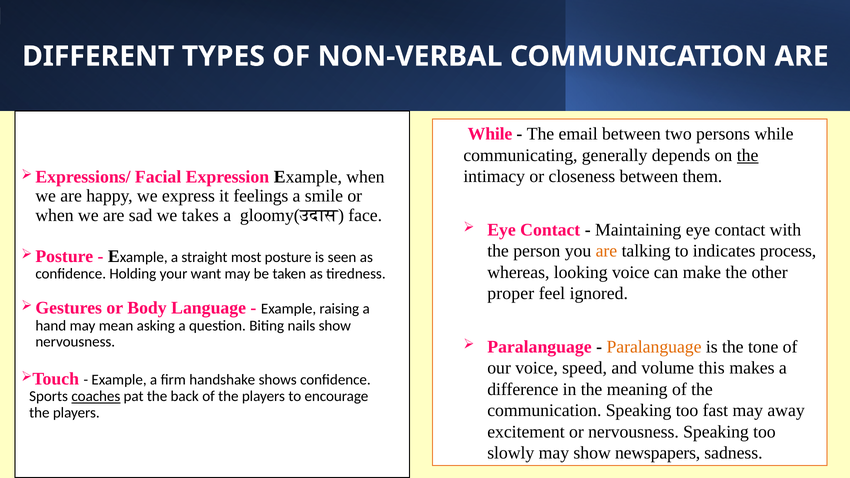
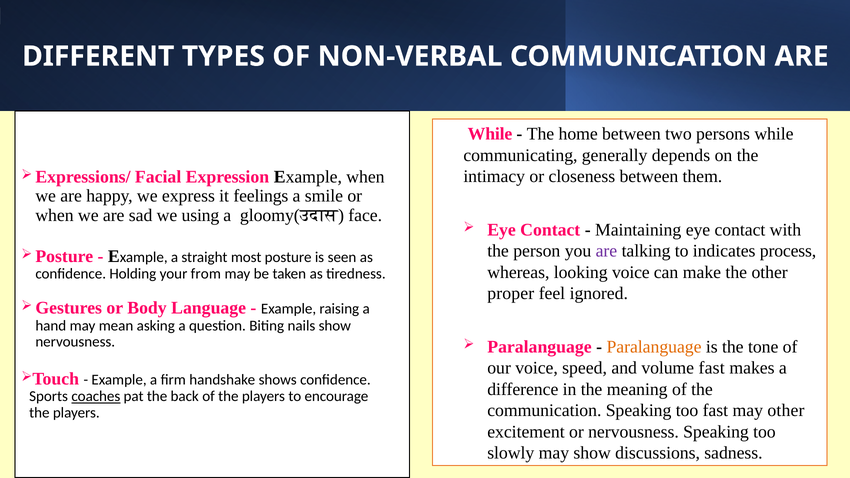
email: email -> home
the at (748, 155) underline: present -> none
takes: takes -> using
are at (606, 251) colour: orange -> purple
want: want -> from
volume this: this -> fast
may away: away -> other
newspapers: newspapers -> discussions
